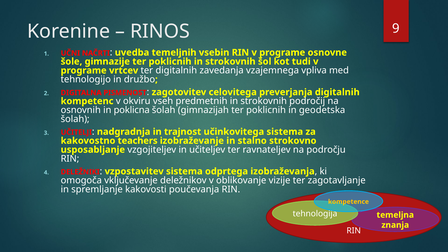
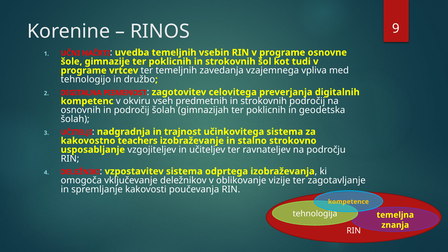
ter digitalnih: digitalnih -> temeljnih
in poklicna: poklicna -> področij
